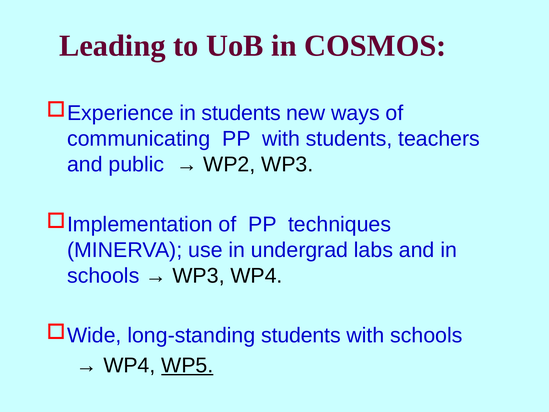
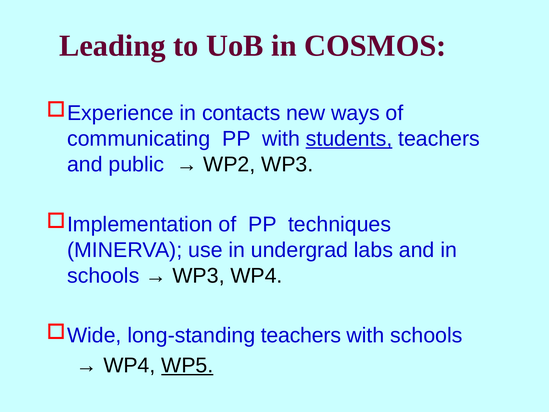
in students: students -> contacts
students at (349, 139) underline: none -> present
long-standing students: students -> teachers
